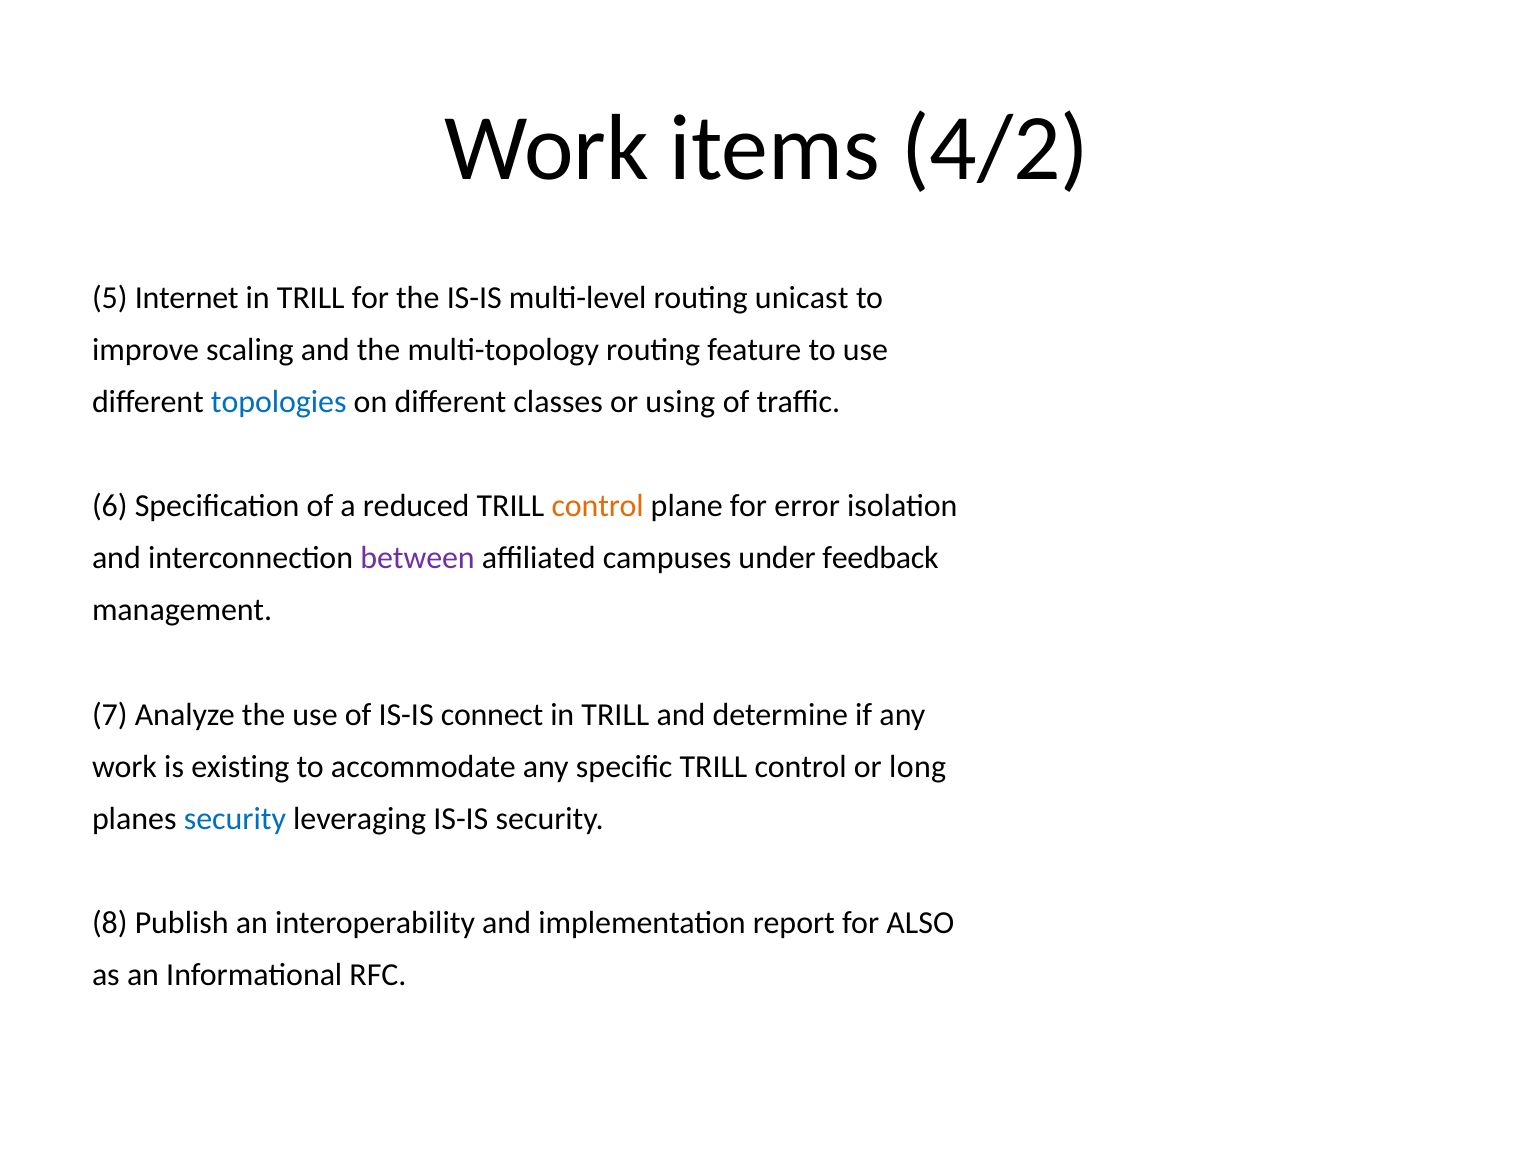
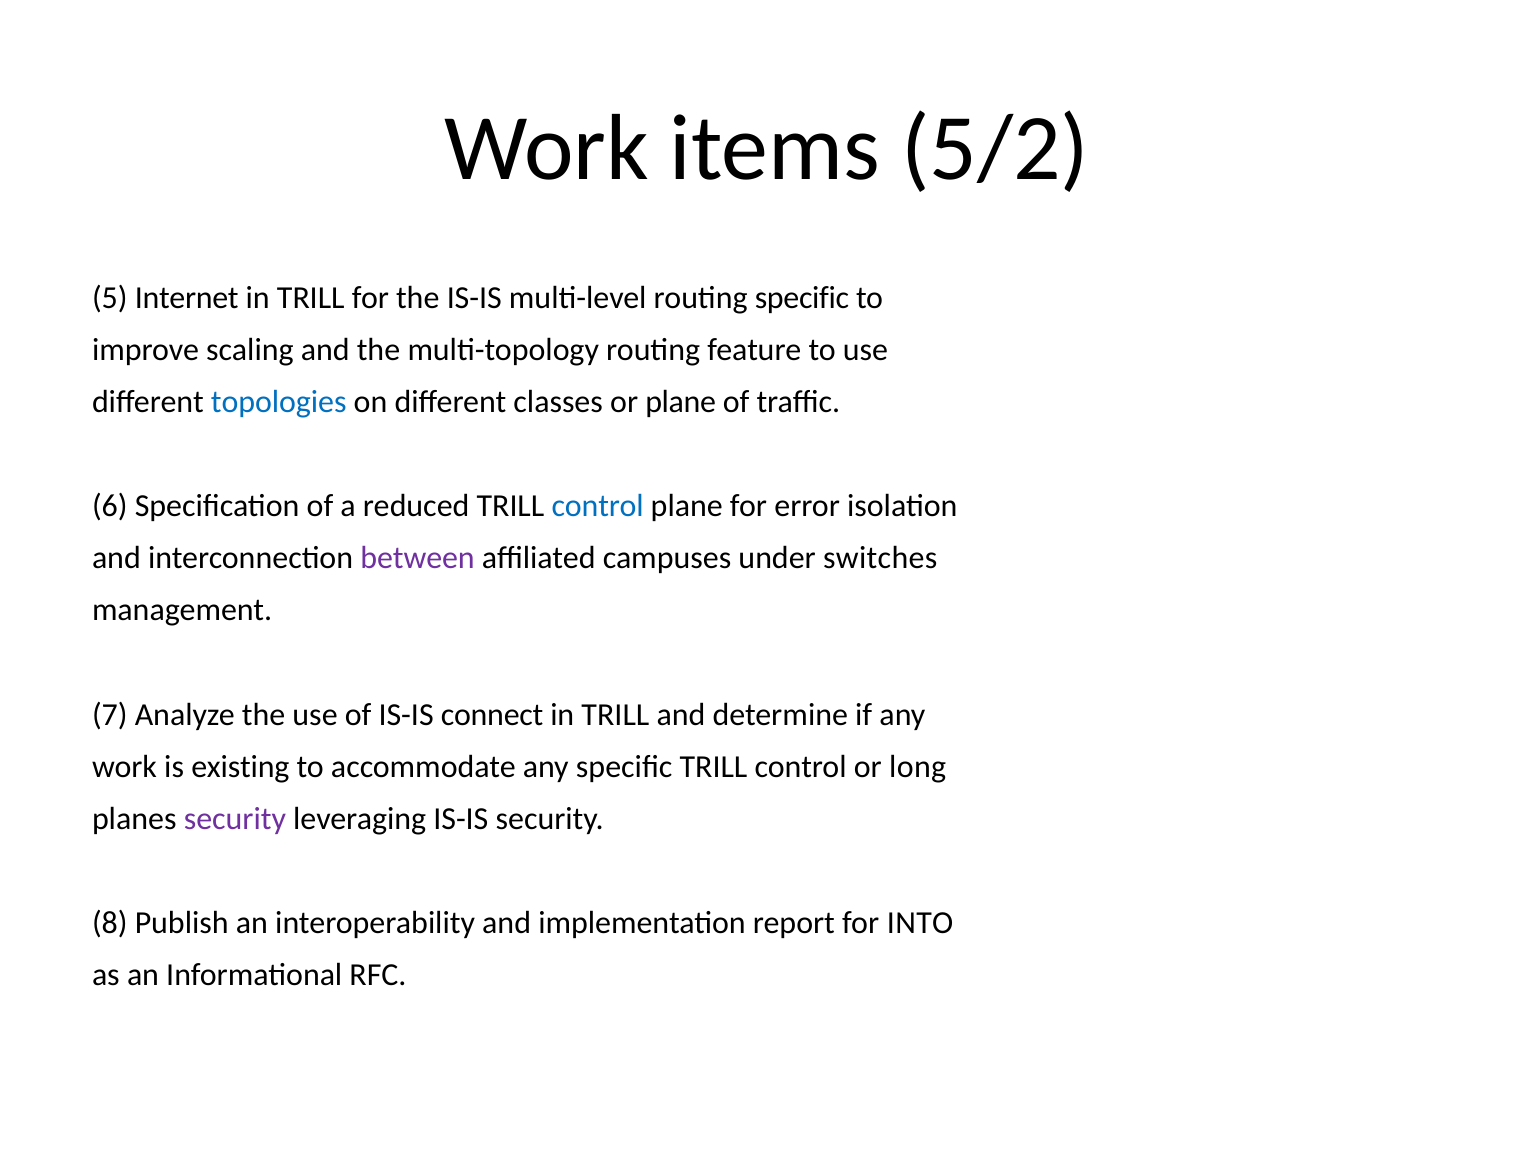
4/2: 4/2 -> 5/2
routing unicast: unicast -> specific
or using: using -> plane
control at (598, 506) colour: orange -> blue
feedback: feedback -> switches
security at (235, 818) colour: blue -> purple
ALSO: ALSO -> INTO
